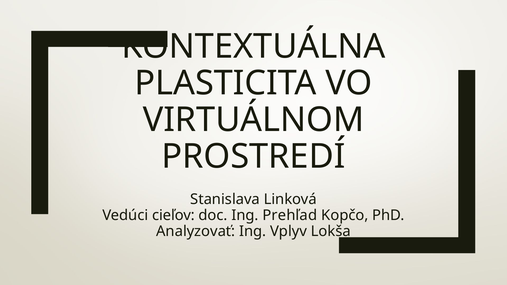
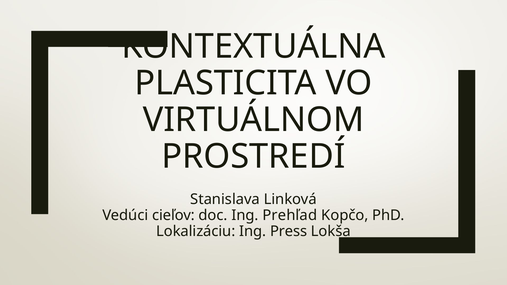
Analyzovať: Analyzovať -> Lokalizáciu
Vplyv: Vplyv -> Press
